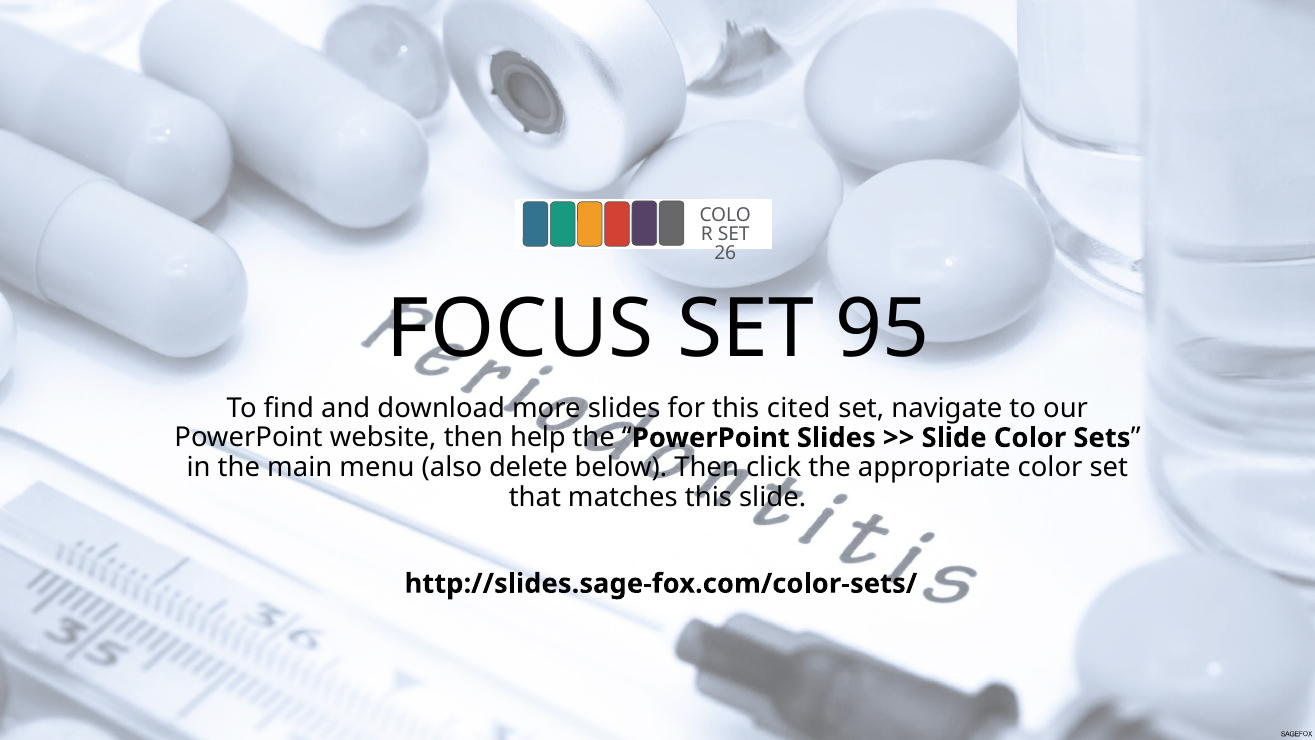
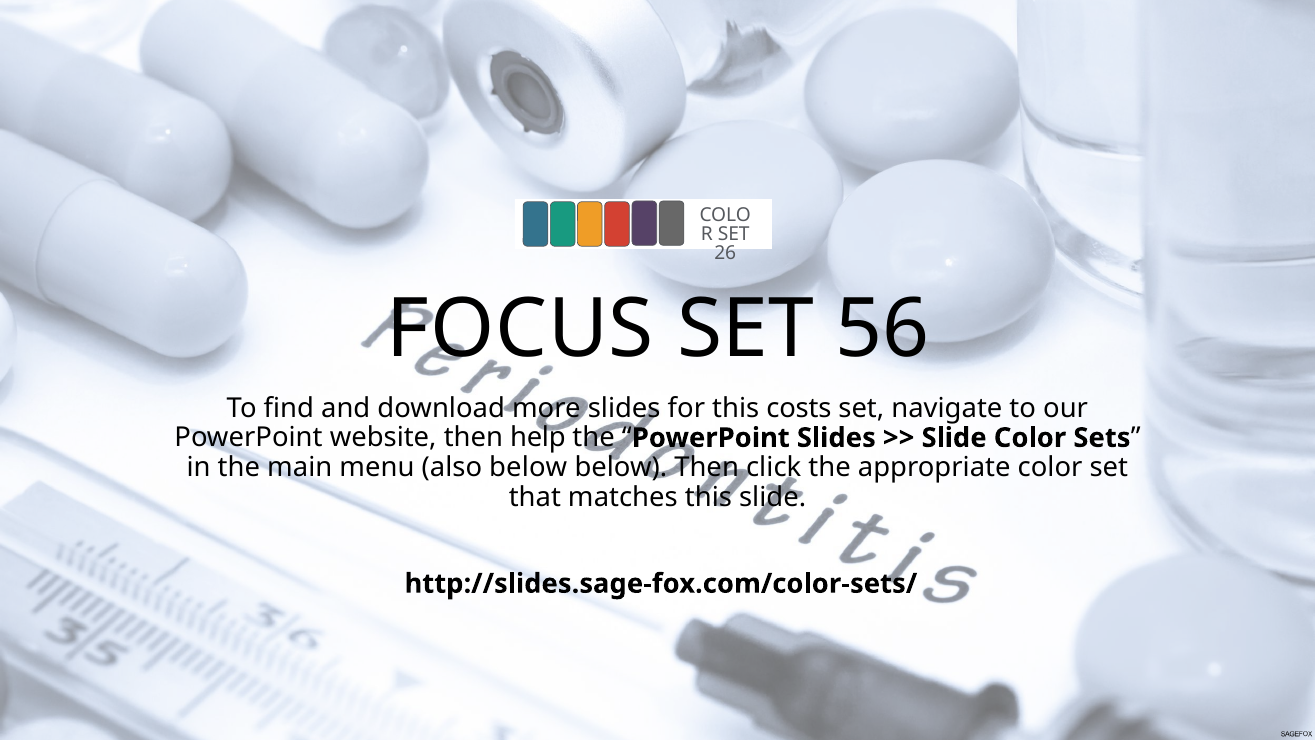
95: 95 -> 56
cited: cited -> costs
also delete: delete -> below
